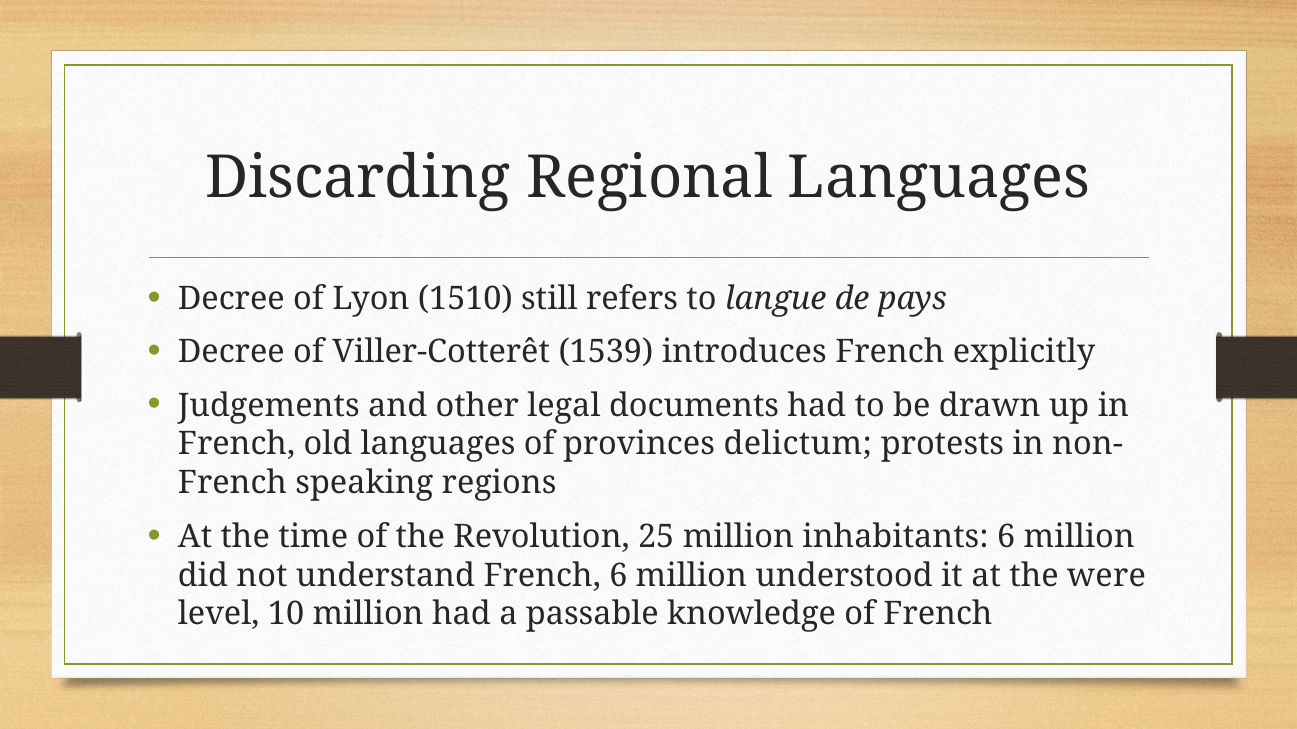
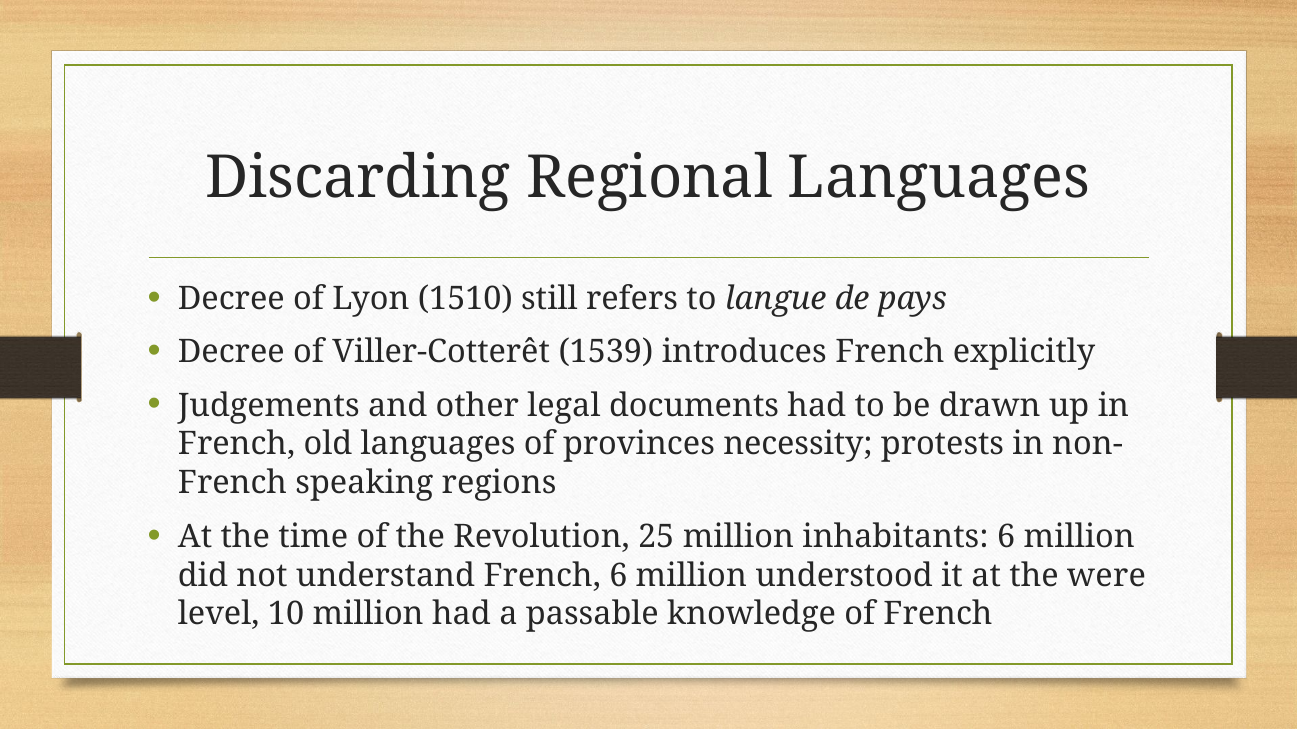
delictum: delictum -> necessity
